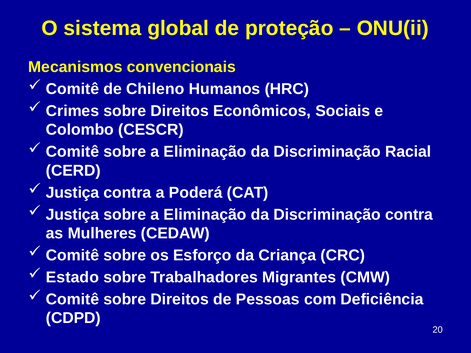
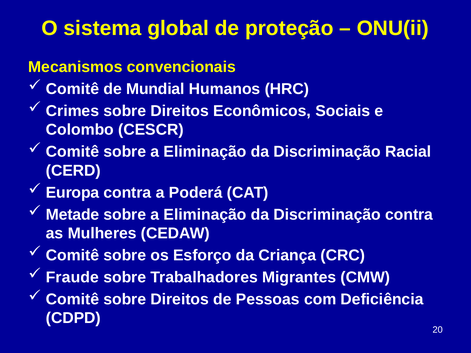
Chileno: Chileno -> Mundial
Justiça at (73, 193): Justiça -> Europa
Justiça at (73, 215): Justiça -> Metade
Estado: Estado -> Fraude
